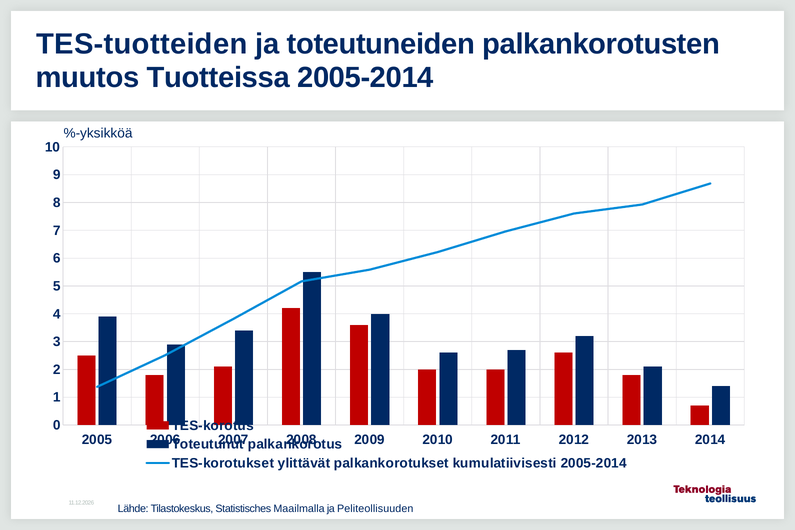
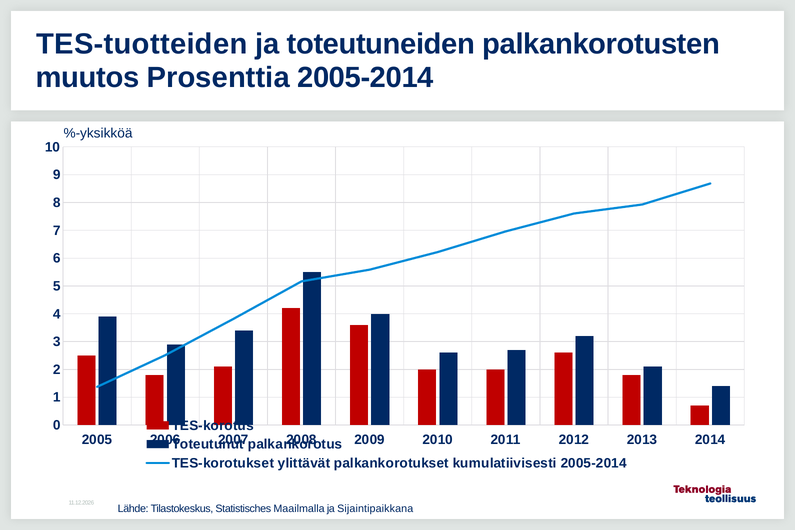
Tuotteissa: Tuotteissa -> Prosenttia
Peliteollisuuden: Peliteollisuuden -> Sijaintipaikkana
